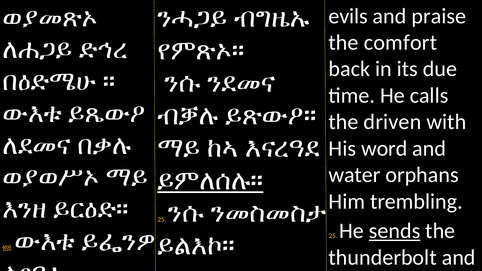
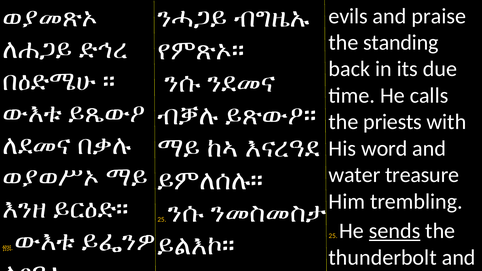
comfort: comfort -> standing
driven: driven -> priests
orphans: orphans -> treasure
ይምለሰሉ። underline: present -> none
